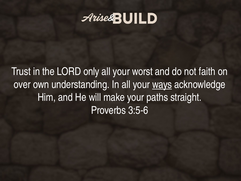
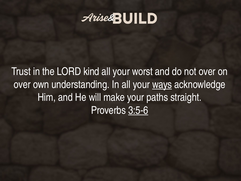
only: only -> kind
not faith: faith -> over
3:5-6 underline: none -> present
